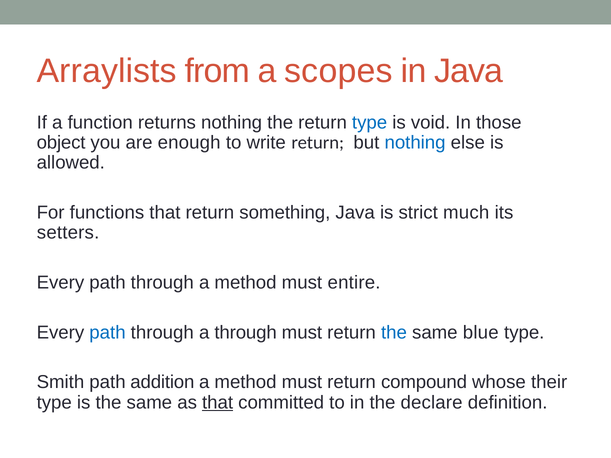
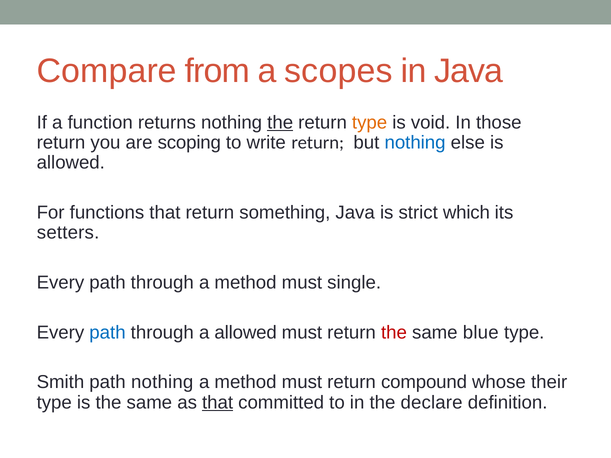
Arraylists: Arraylists -> Compare
the at (280, 122) underline: none -> present
type at (370, 122) colour: blue -> orange
object at (61, 143): object -> return
enough: enough -> scoping
much: much -> which
entire: entire -> single
a through: through -> allowed
the at (394, 333) colour: blue -> red
path addition: addition -> nothing
